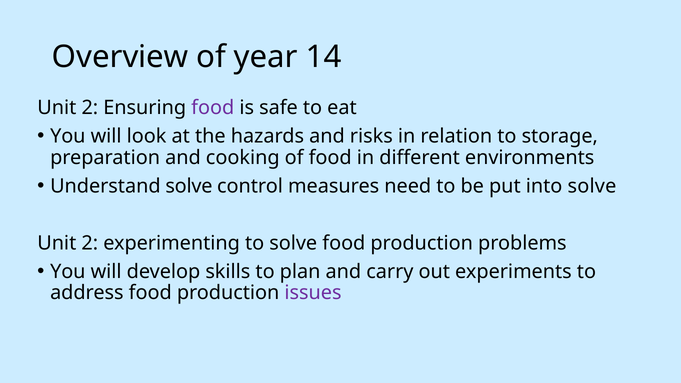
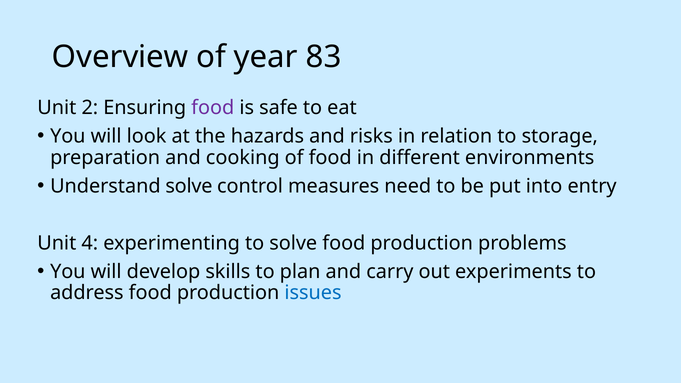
14: 14 -> 83
into solve: solve -> entry
2 at (90, 243): 2 -> 4
issues colour: purple -> blue
